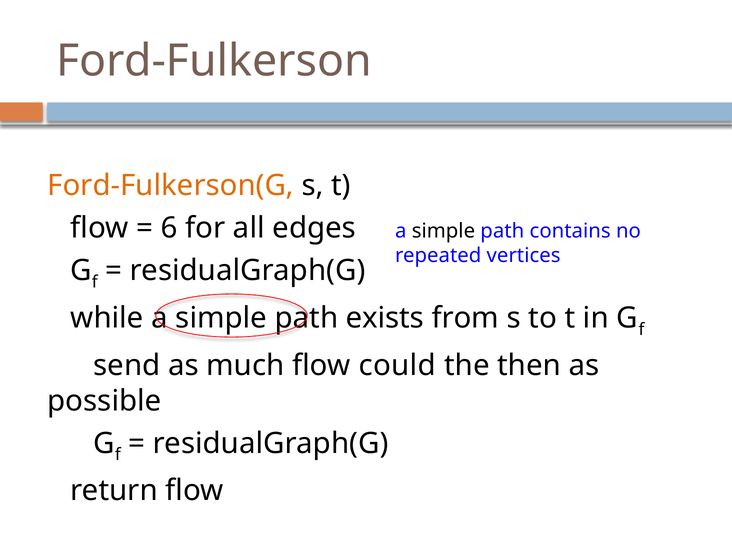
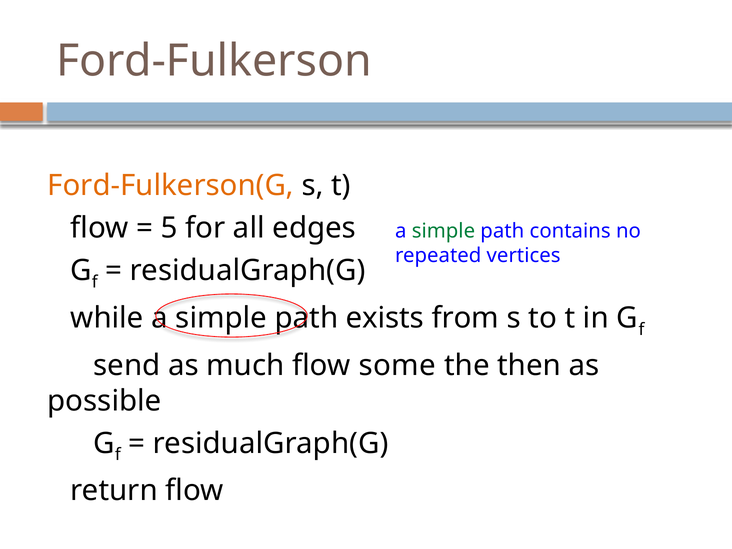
6: 6 -> 5
simple at (443, 231) colour: black -> green
could: could -> some
